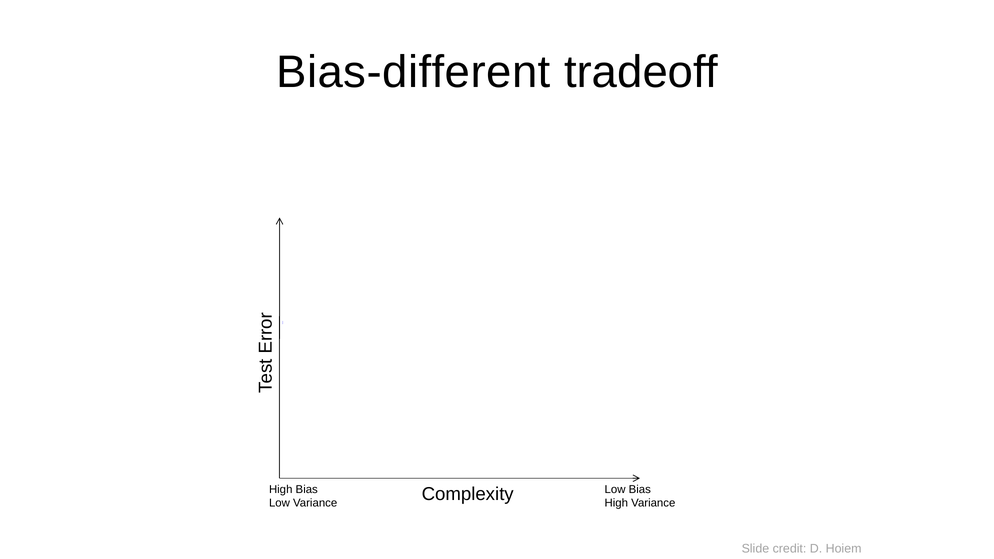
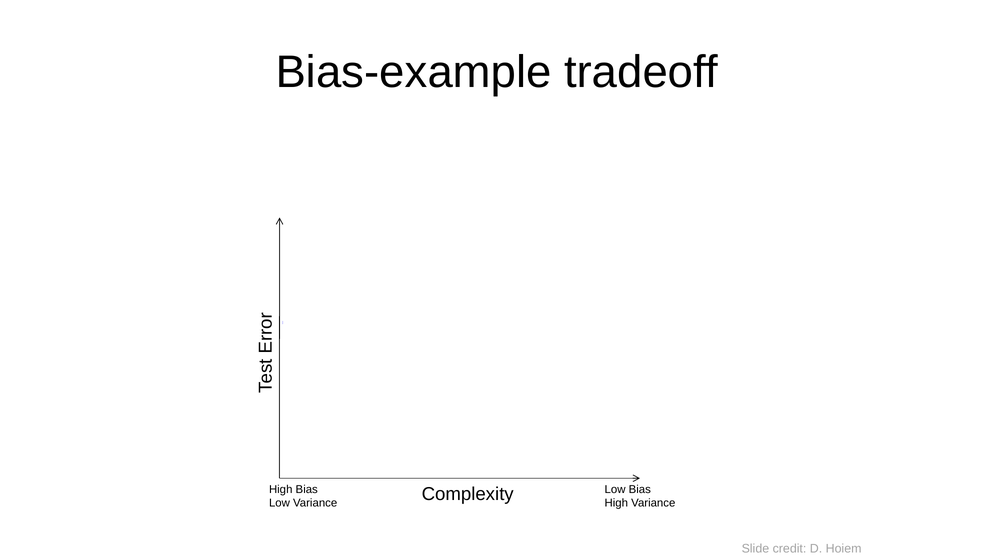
Bias-different: Bias-different -> Bias-example
